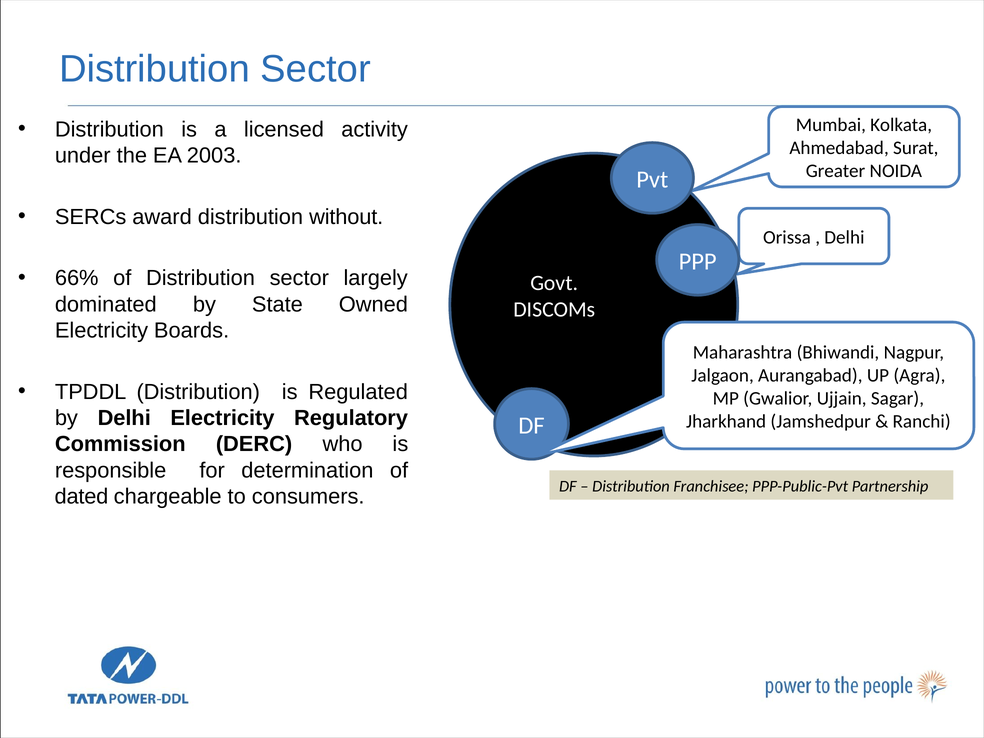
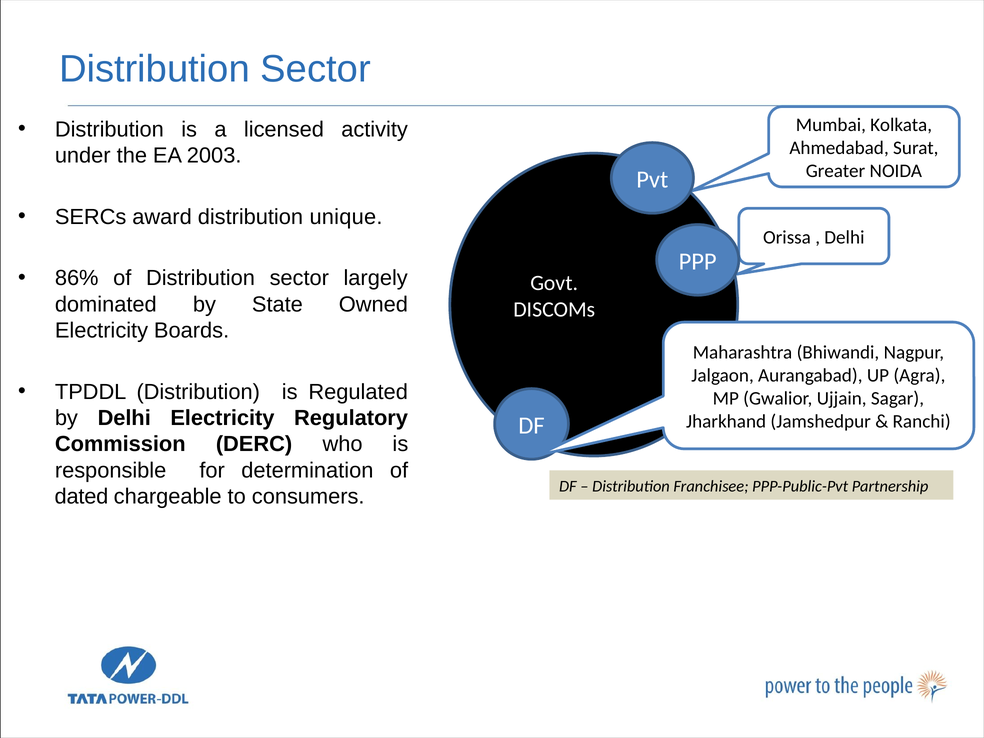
without: without -> unique
66%: 66% -> 86%
